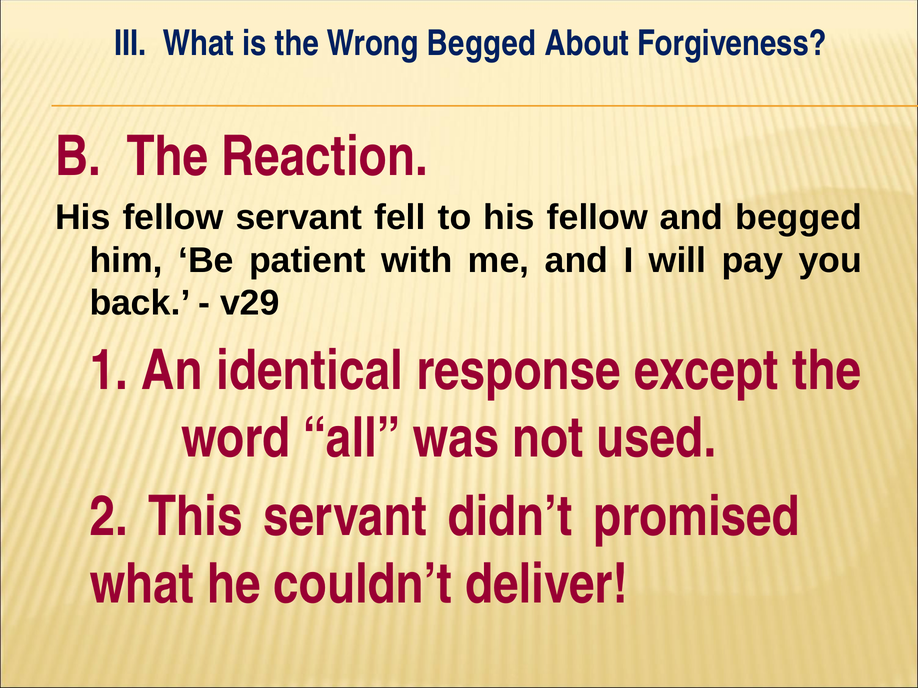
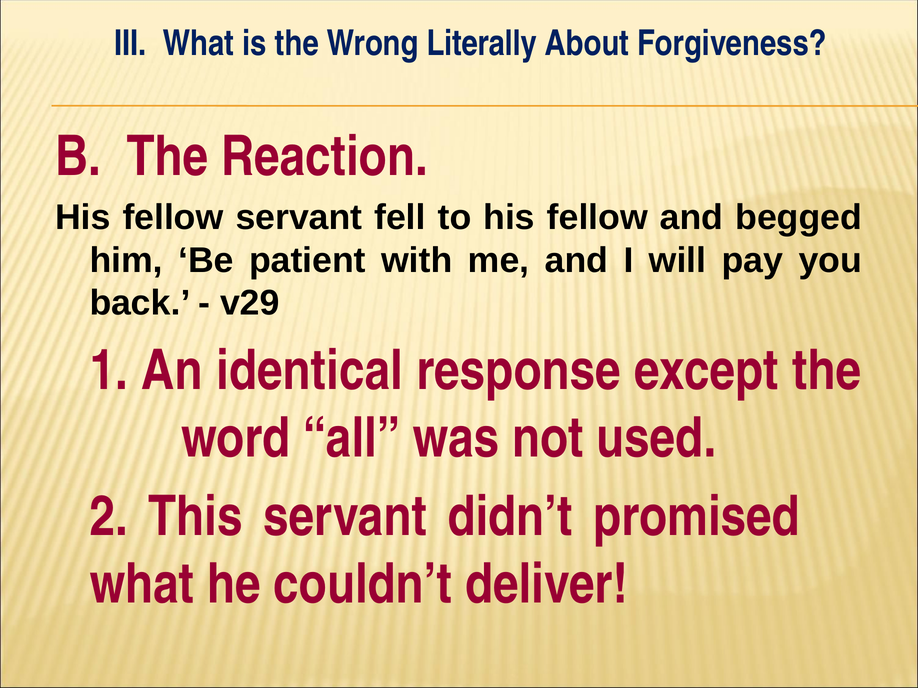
Wrong Begged: Begged -> Literally
